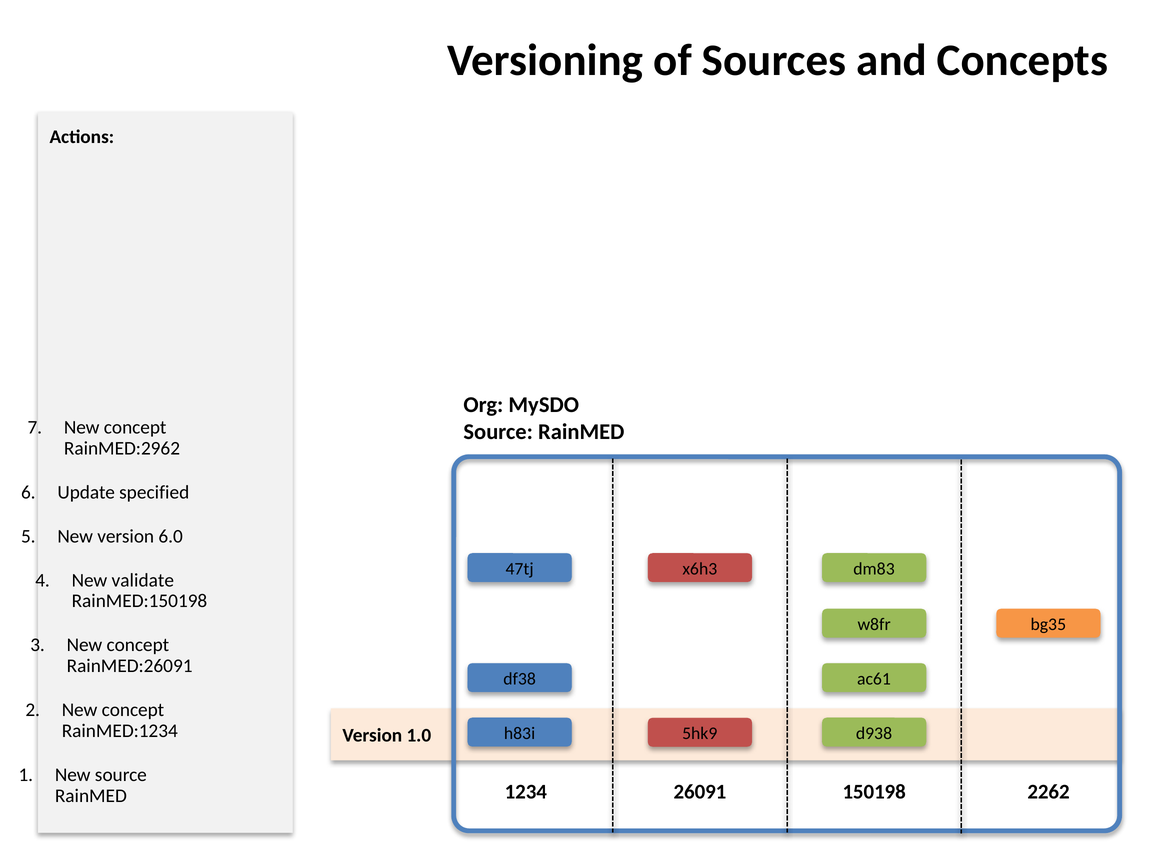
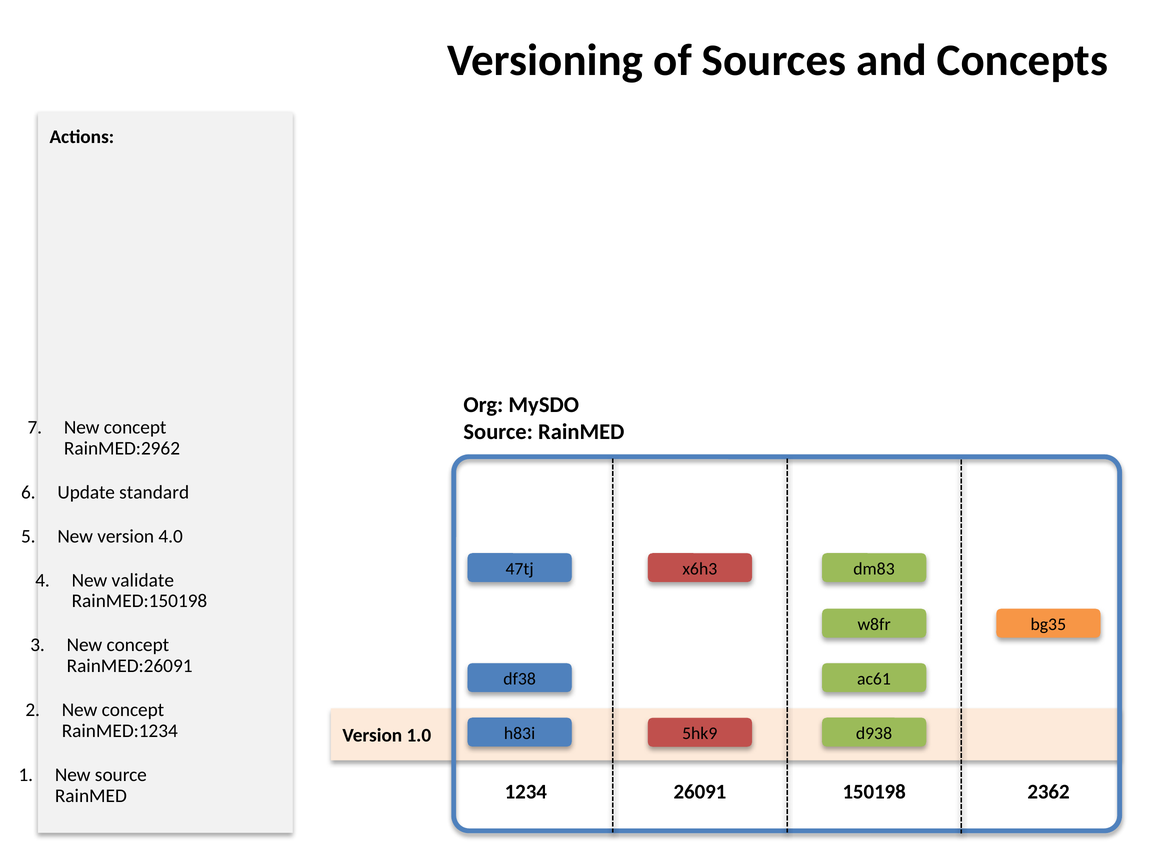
specified: specified -> standard
6.0: 6.0 -> 4.0
2262: 2262 -> 2362
